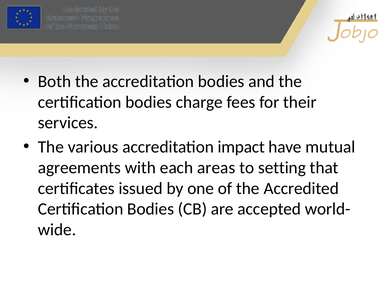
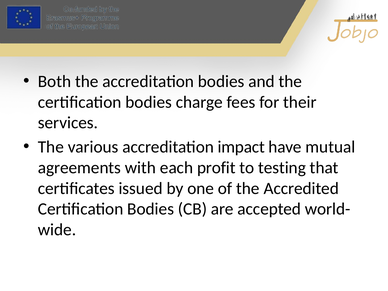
areas: areas -> profit
setting: setting -> testing
